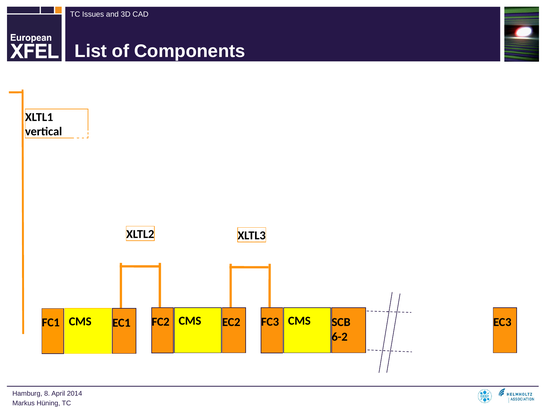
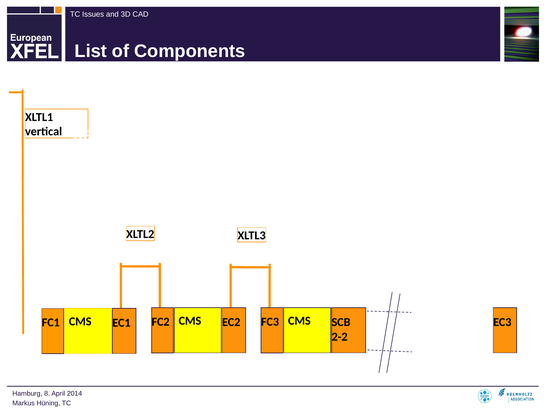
6-2: 6-2 -> 2-2
